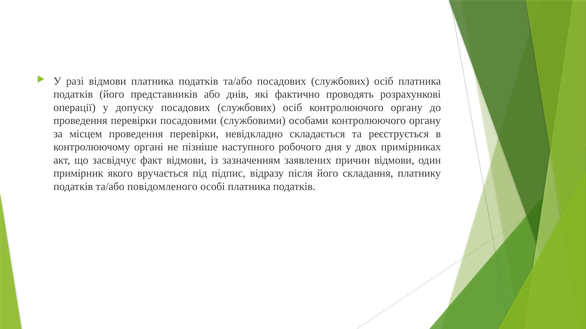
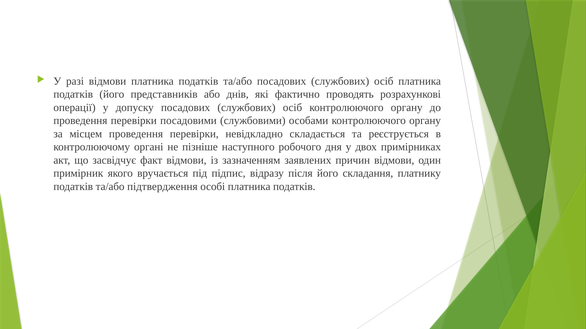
повідомленого: повідомленого -> підтвердження
